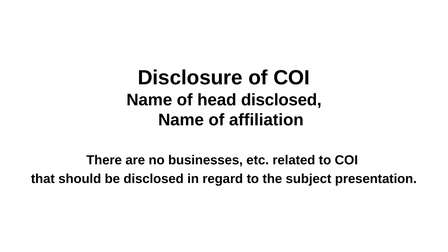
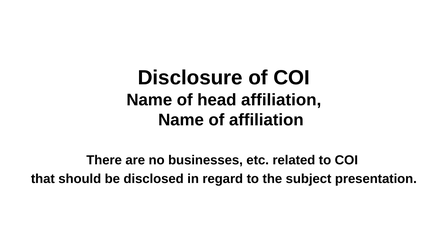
head disclosed: disclosed -> affiliation
